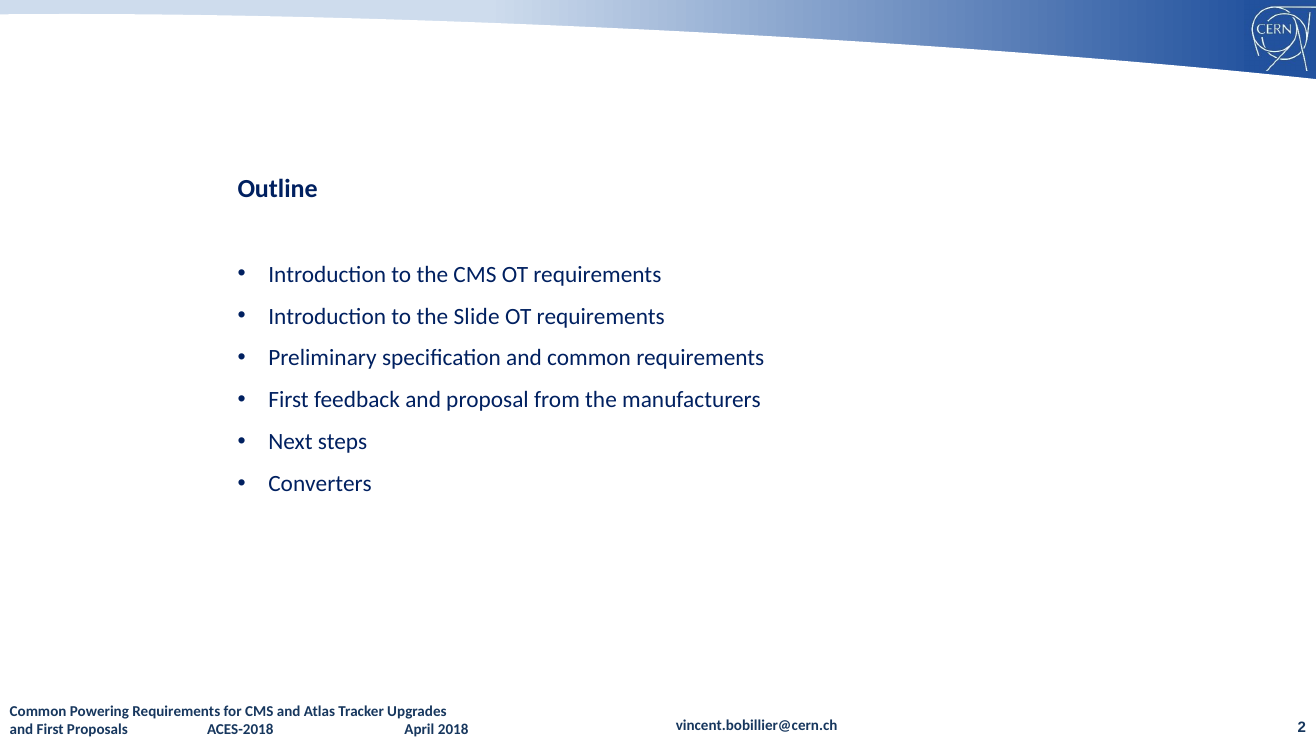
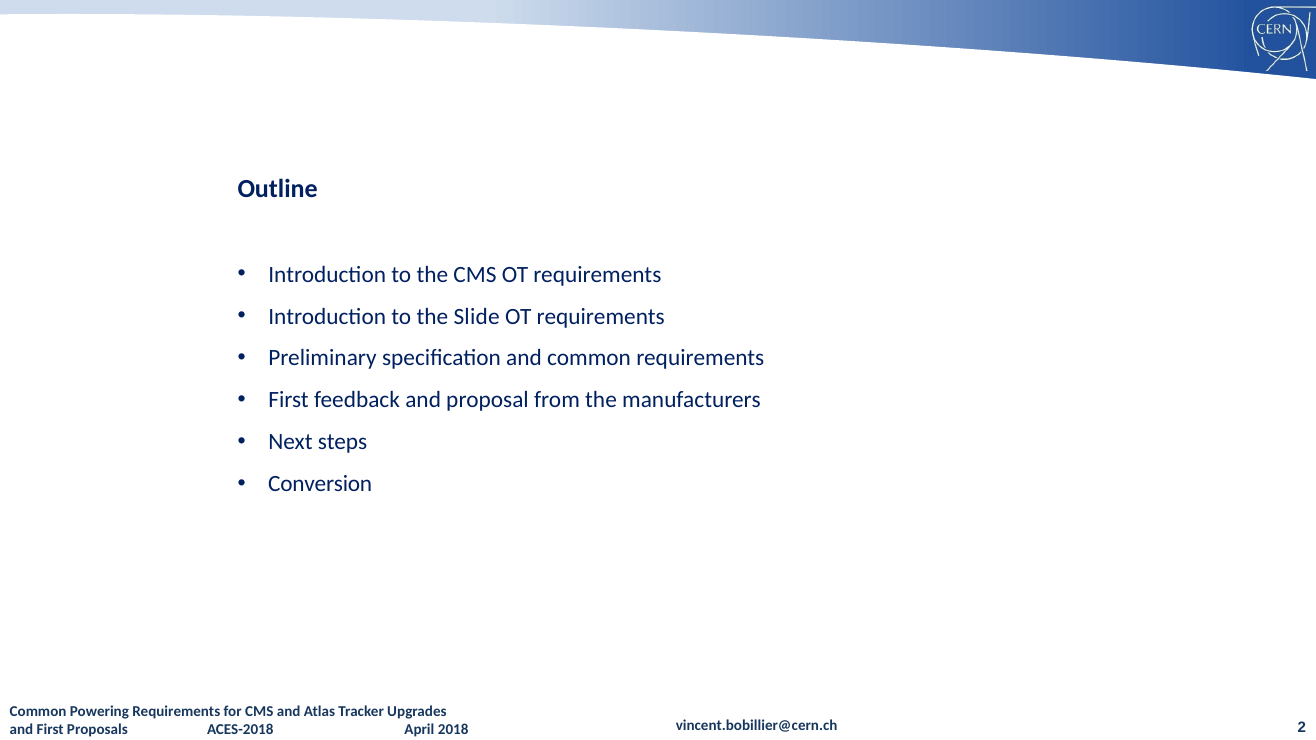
Converters: Converters -> Conversion
